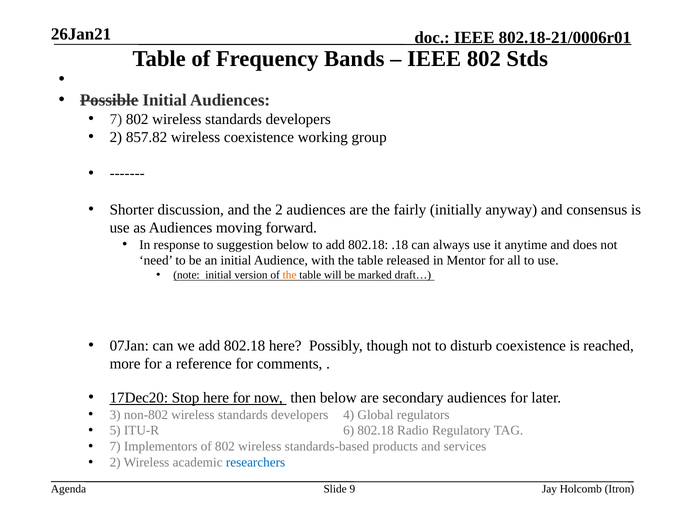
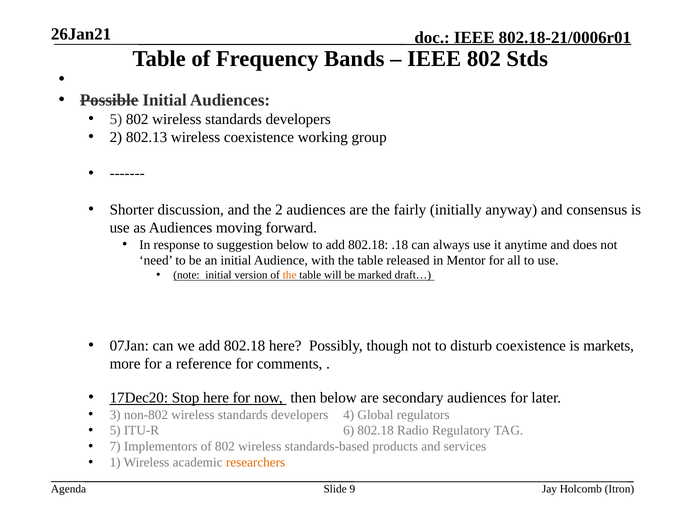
7 at (116, 119): 7 -> 5
857.82: 857.82 -> 802.13
reached: reached -> markets
2 at (115, 462): 2 -> 1
researchers colour: blue -> orange
